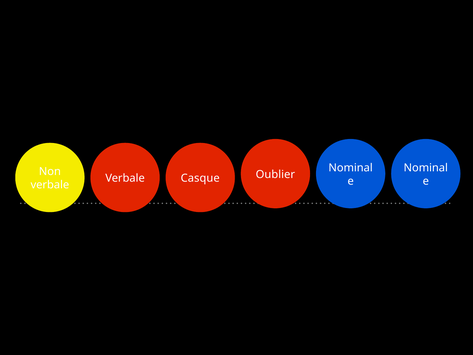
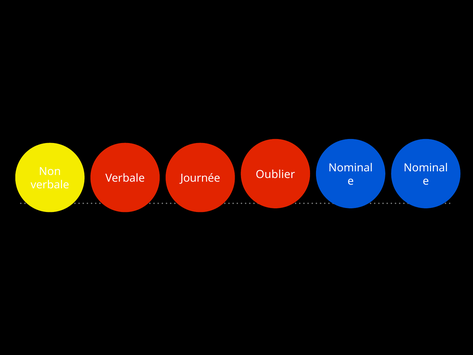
Casque: Casque -> Journée
